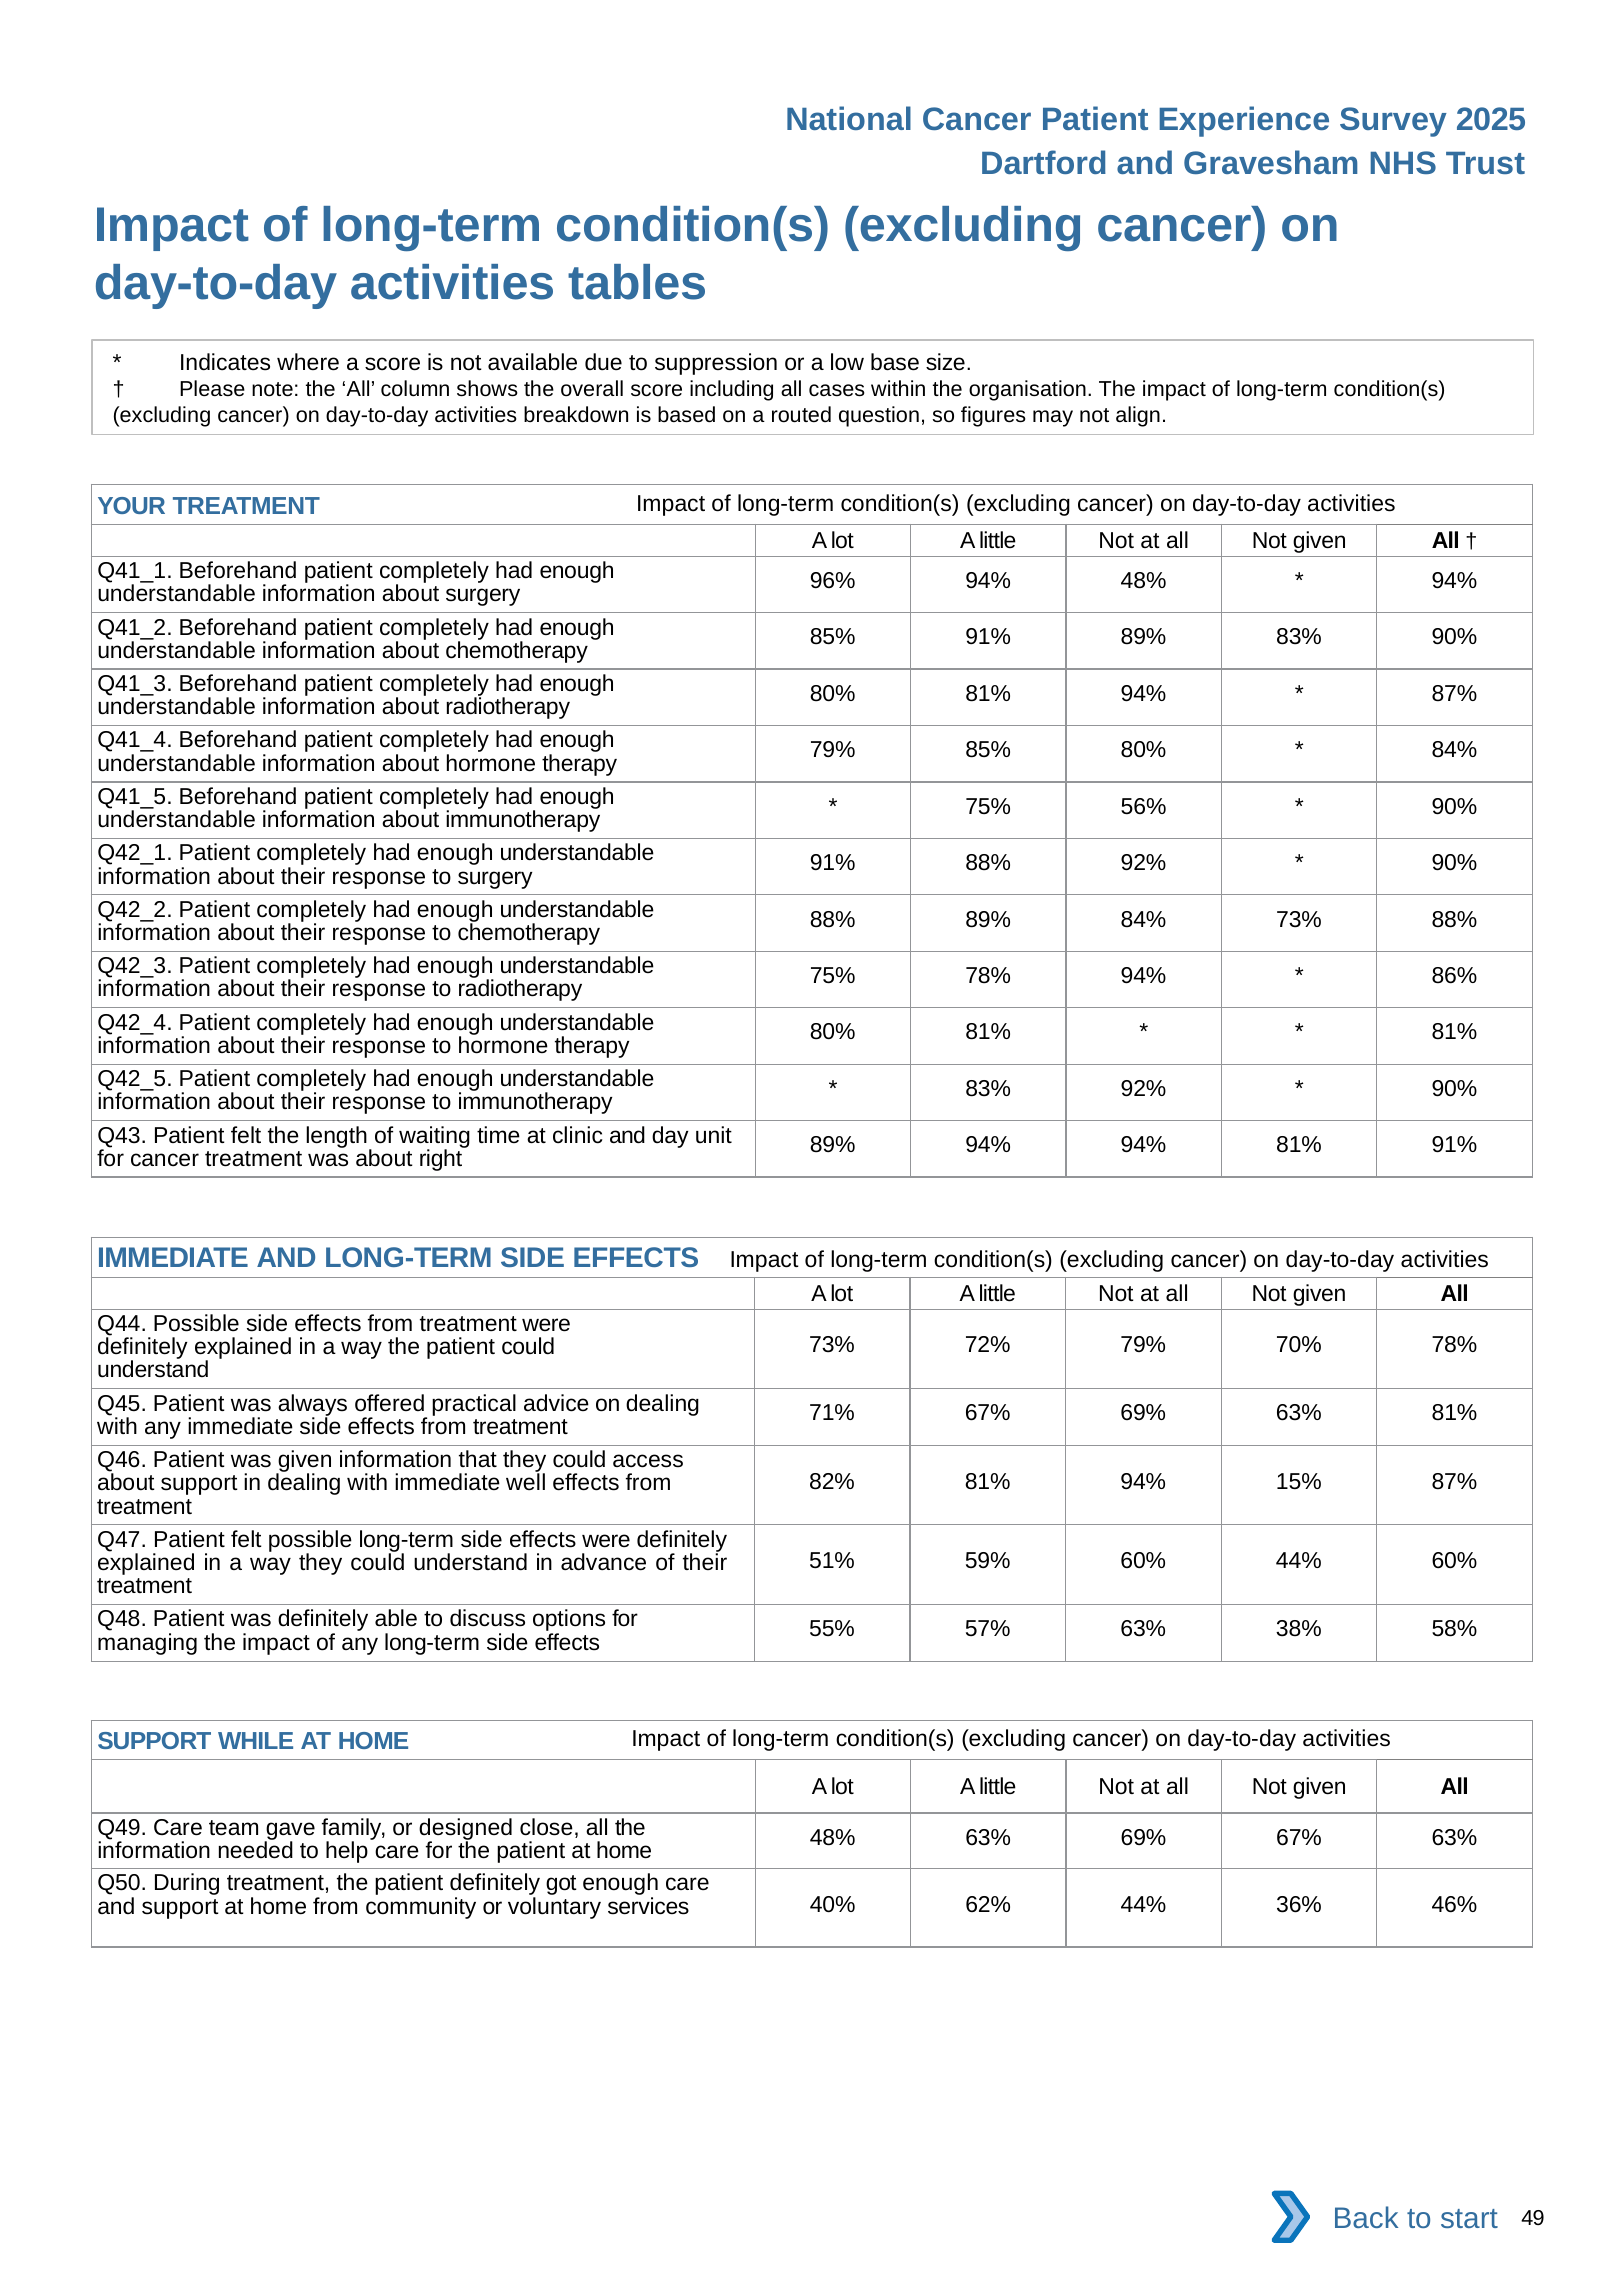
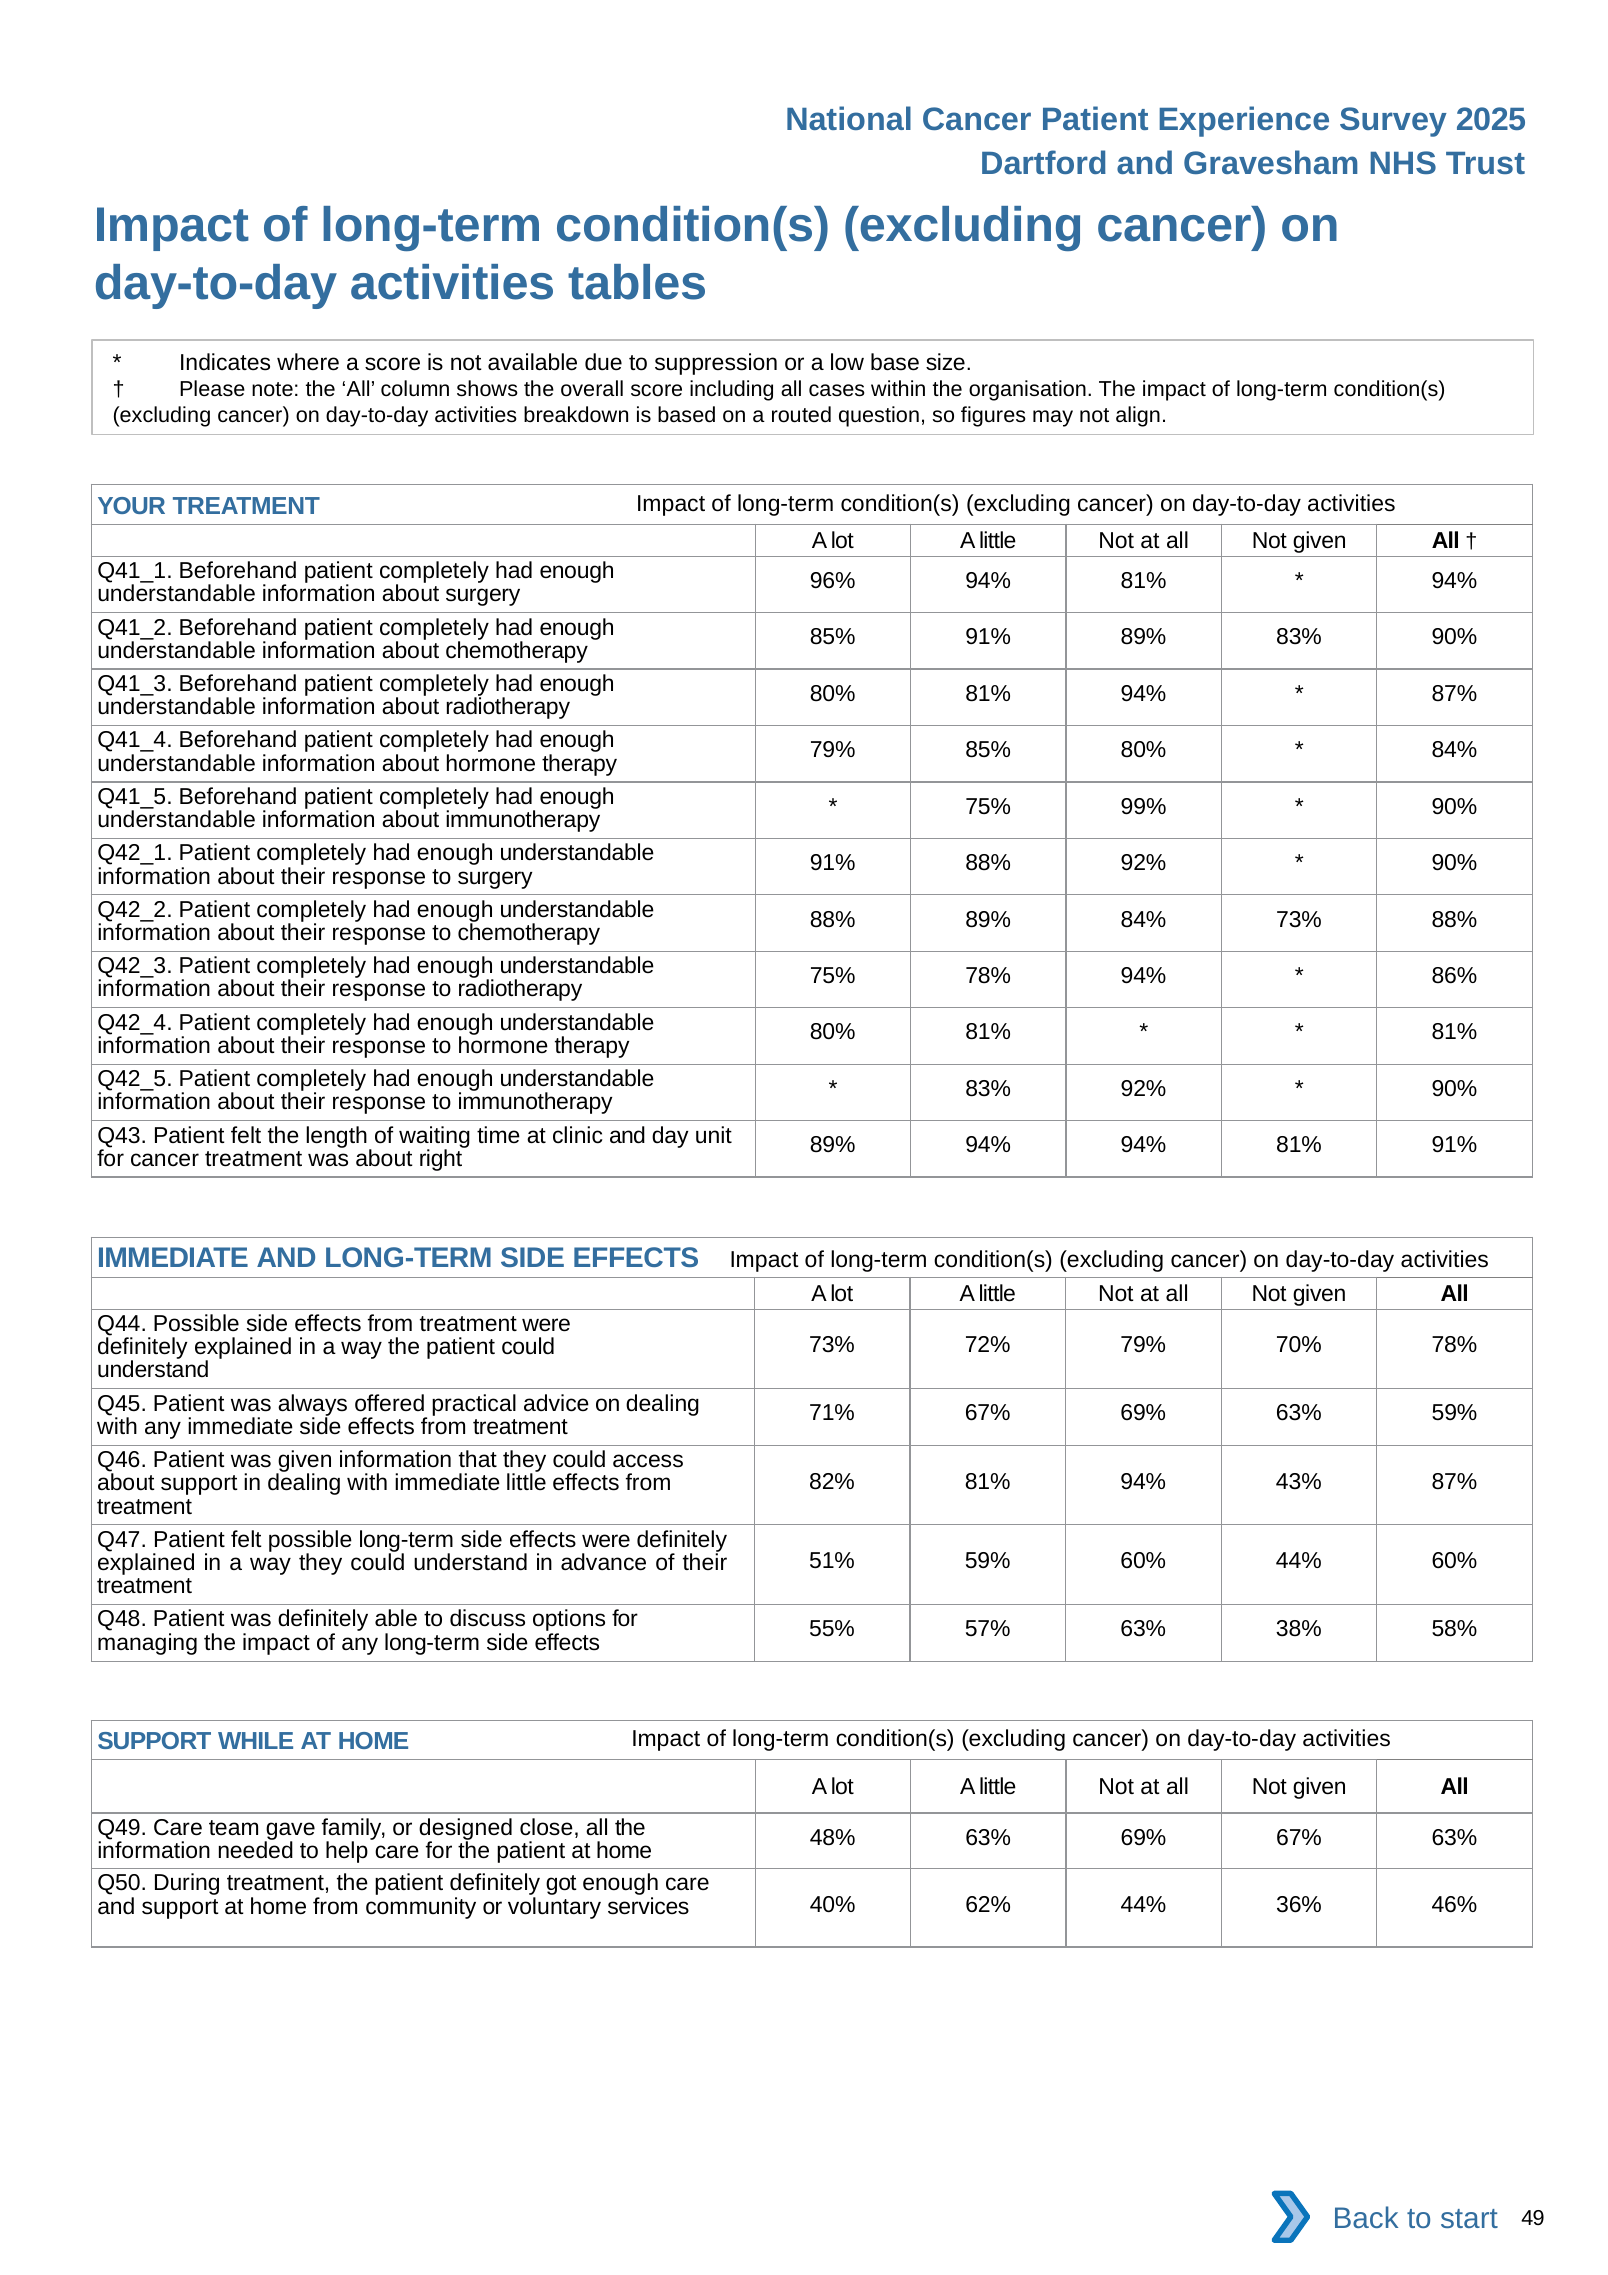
96% 94% 48%: 48% -> 81%
56%: 56% -> 99%
63% 81%: 81% -> 59%
15%: 15% -> 43%
immediate well: well -> little
